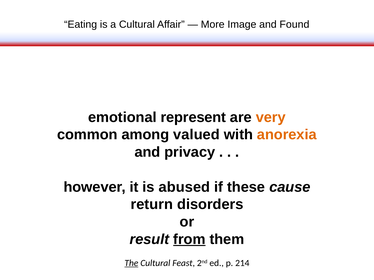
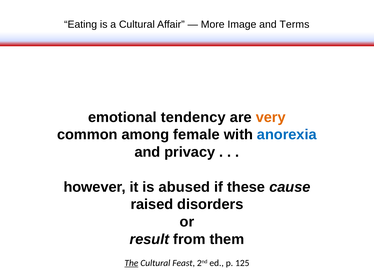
Found: Found -> Terms
represent: represent -> tendency
valued: valued -> female
anorexia colour: orange -> blue
return: return -> raised
from underline: present -> none
214: 214 -> 125
